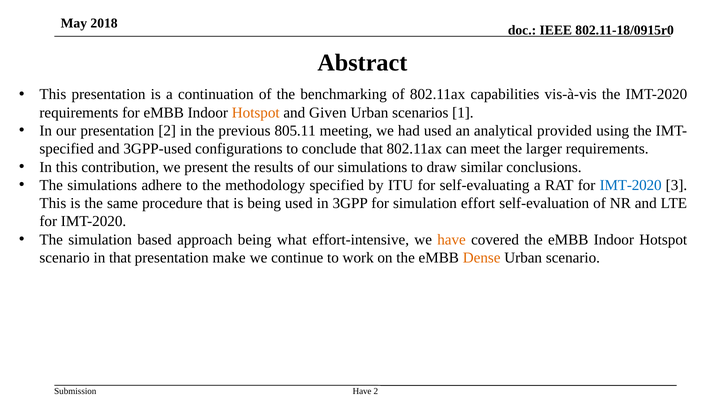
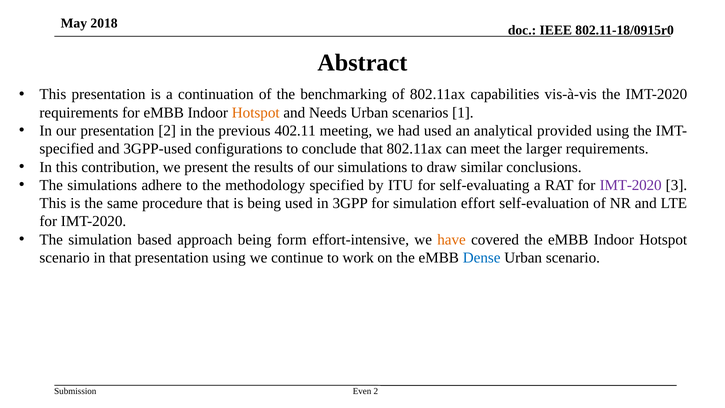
Given: Given -> Needs
805.11: 805.11 -> 402.11
IMT-2020 at (631, 185) colour: blue -> purple
what: what -> form
presentation make: make -> using
Dense colour: orange -> blue
Have at (362, 391): Have -> Even
